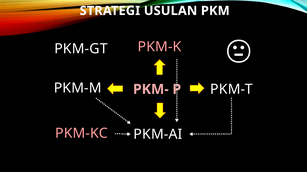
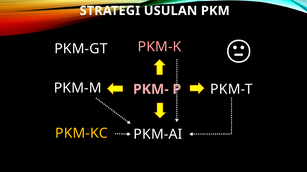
PKM-KC colour: pink -> yellow
